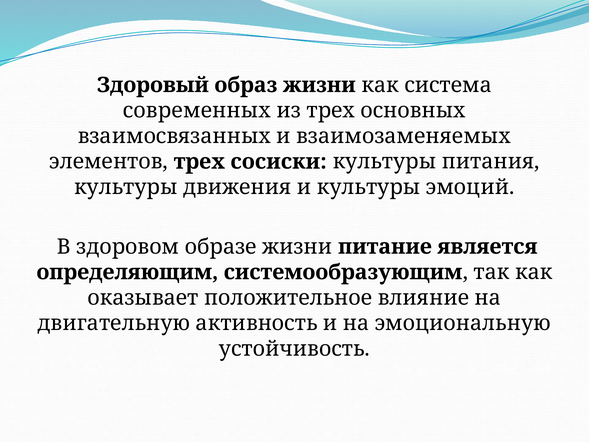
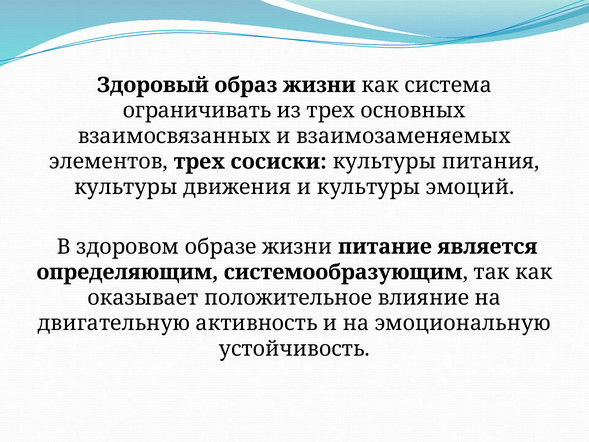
современных: современных -> ограничивать
